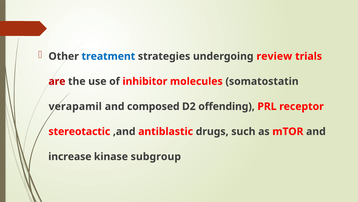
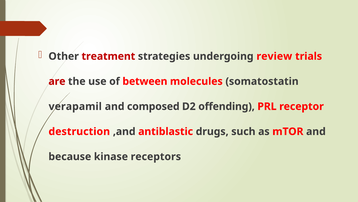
treatment colour: blue -> red
inhibitor: inhibitor -> between
stereotactic: stereotactic -> destruction
increase: increase -> because
subgroup: subgroup -> receptors
